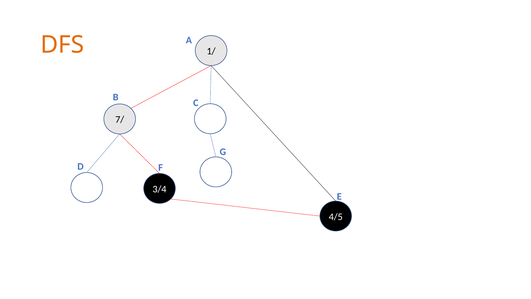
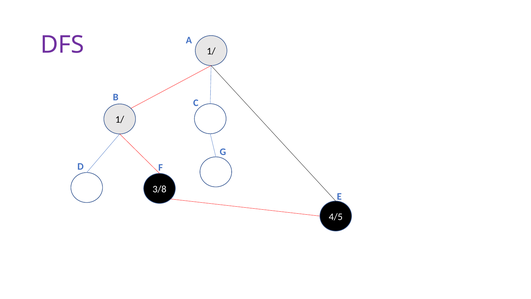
DFS colour: orange -> purple
7/ at (120, 119): 7/ -> 1/
3/4: 3/4 -> 3/8
